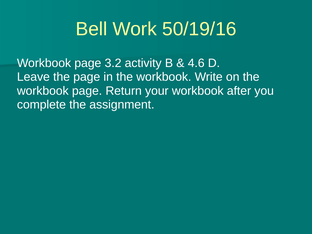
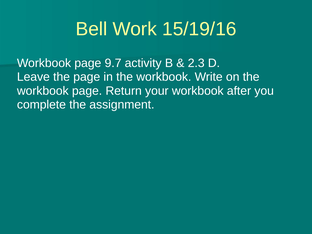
50/19/16: 50/19/16 -> 15/19/16
3.2: 3.2 -> 9.7
4.6: 4.6 -> 2.3
